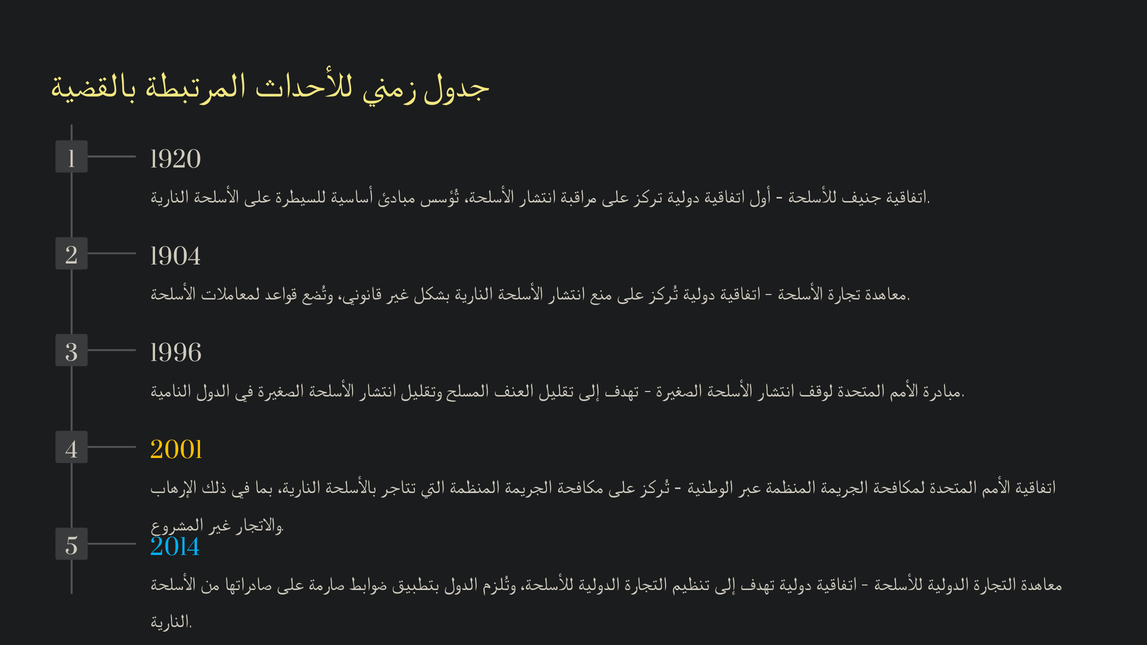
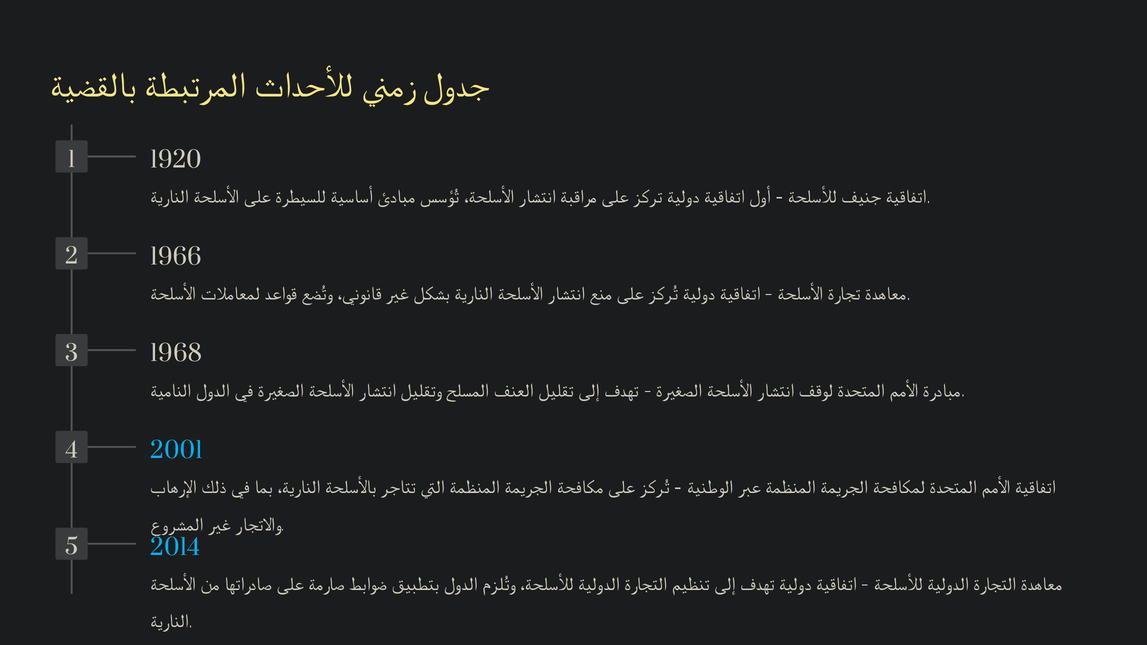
1904: 1904 -> 1966
1996: 1996 -> 1968
2001 colour: yellow -> light blue
